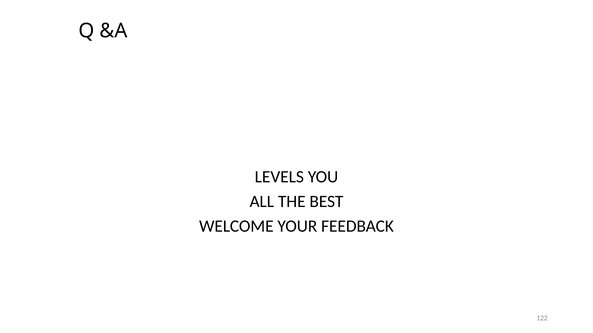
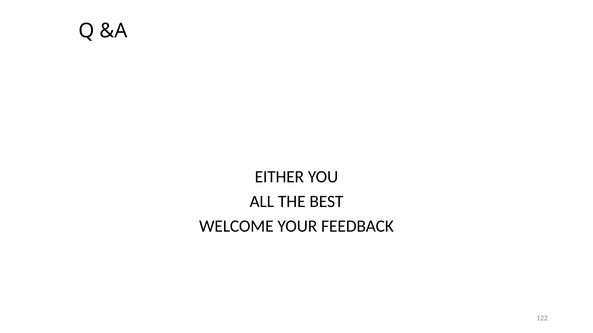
LEVELS: LEVELS -> EITHER
